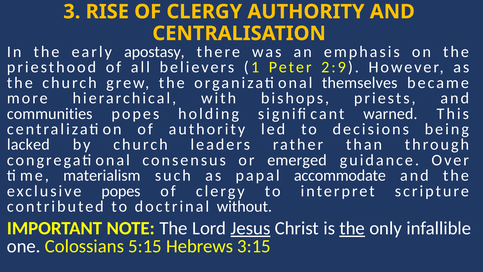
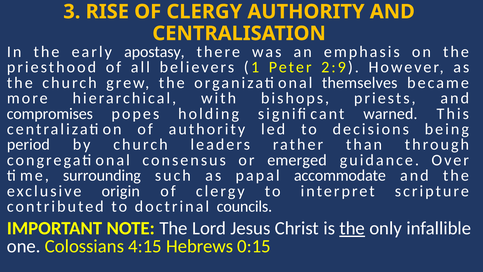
communities: communities -> compromises
lacked: lacked -> period
materialism: materialism -> surrounding
exclusive popes: popes -> origin
without: without -> councils
Jesus underline: present -> none
5:15: 5:15 -> 4:15
3:15: 3:15 -> 0:15
